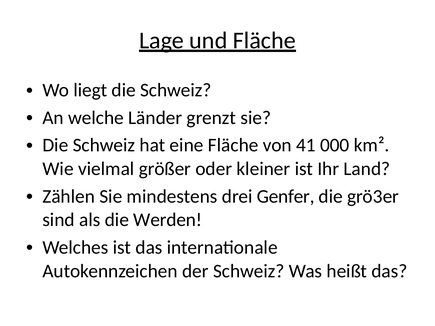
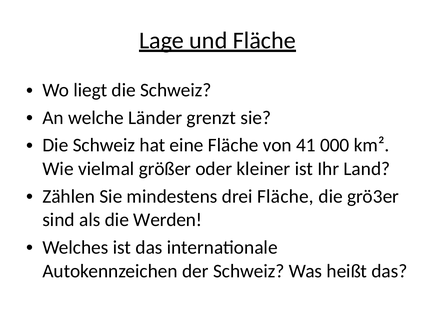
drei Genfer: Genfer -> Fläche
